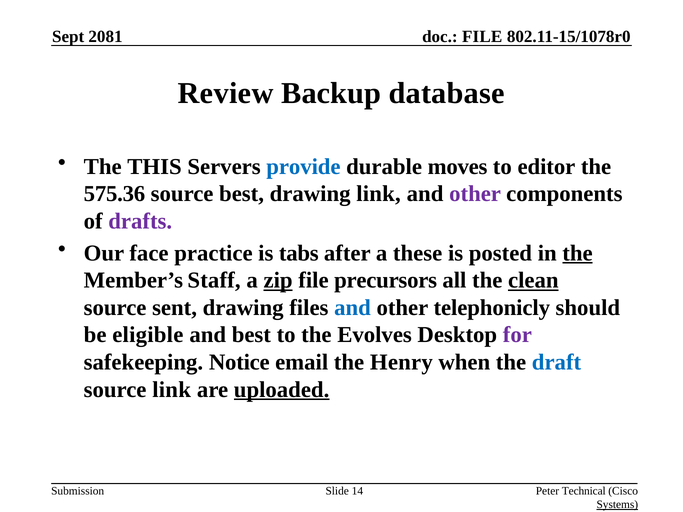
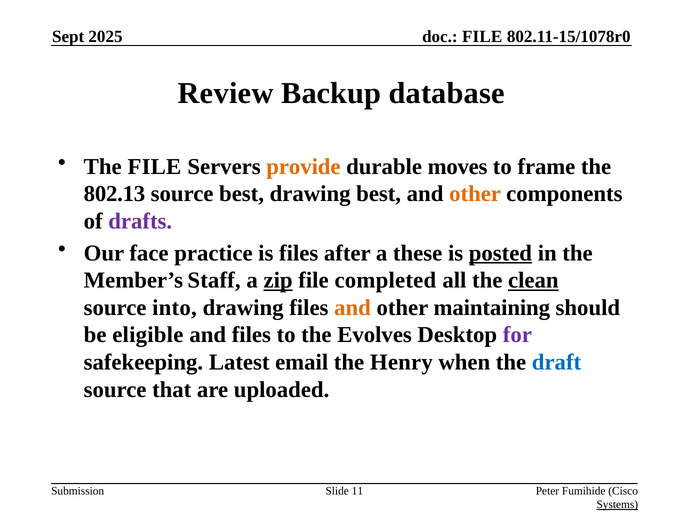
2081: 2081 -> 2025
The THIS: THIS -> FILE
provide colour: blue -> orange
editor: editor -> frame
575.36: 575.36 -> 802.13
drawing link: link -> best
other at (475, 194) colour: purple -> orange
is tabs: tabs -> files
posted underline: none -> present
the at (578, 253) underline: present -> none
precursors: precursors -> completed
sent: sent -> into
and at (352, 308) colour: blue -> orange
telephonicly: telephonicly -> maintaining
and best: best -> files
Notice: Notice -> Latest
source link: link -> that
uploaded underline: present -> none
14: 14 -> 11
Technical: Technical -> Fumihide
